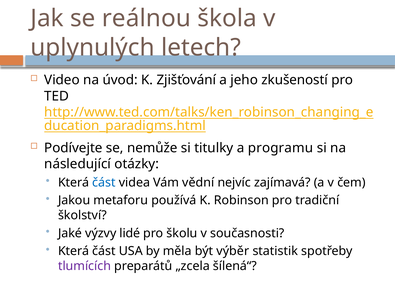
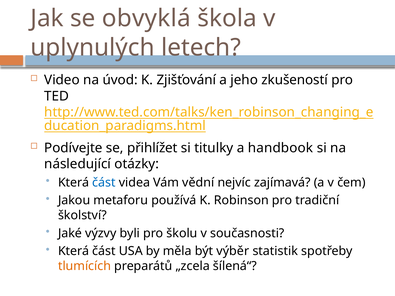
reálnou: reálnou -> obvyklá
nemůže: nemůže -> přihlížet
programu: programu -> handbook
lidé: lidé -> byli
tlumících colour: purple -> orange
